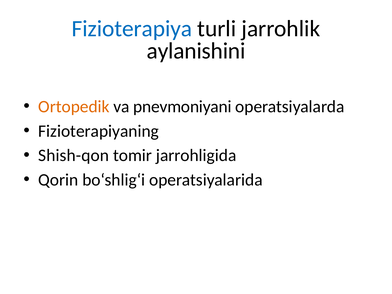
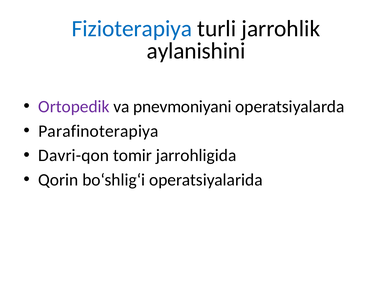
Ortopedik colour: orange -> purple
Fizioterapiyaning: Fizioterapiyaning -> Parafinoterapiya
Shish-qon: Shish-qon -> Davri-qon
